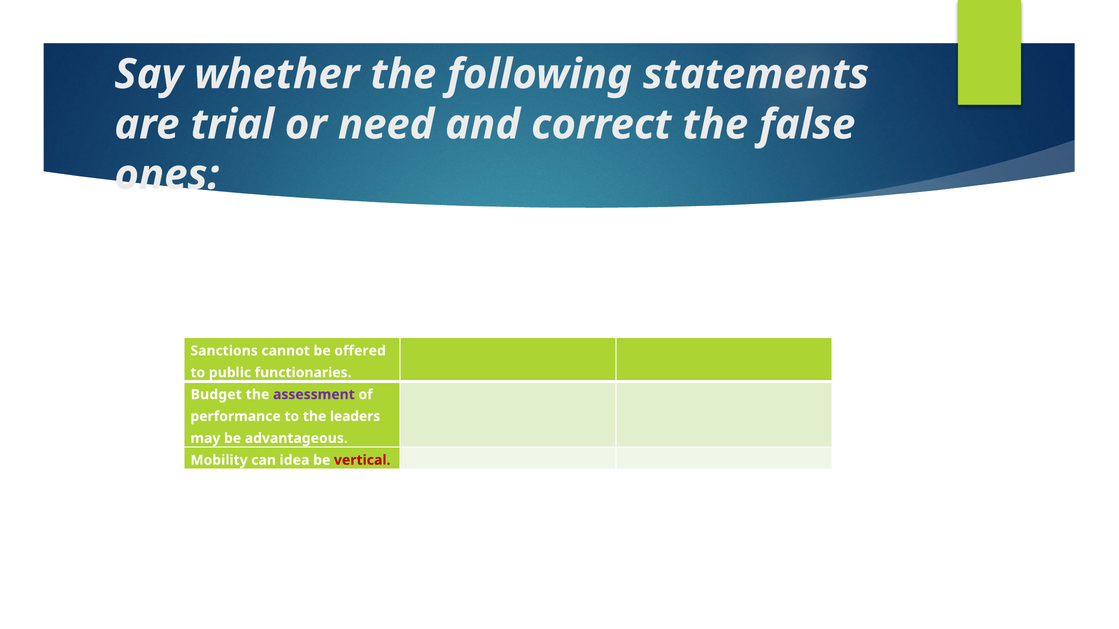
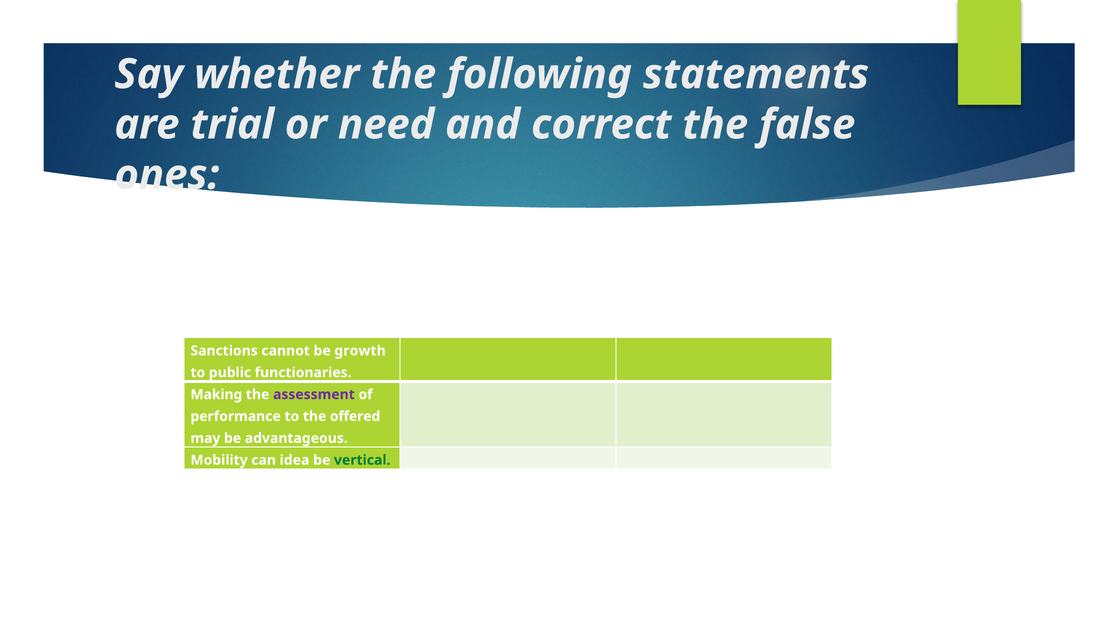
offered: offered -> growth
Budget: Budget -> Making
leaders: leaders -> offered
vertical colour: red -> green
